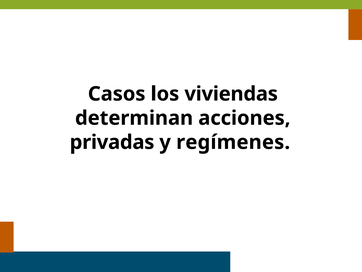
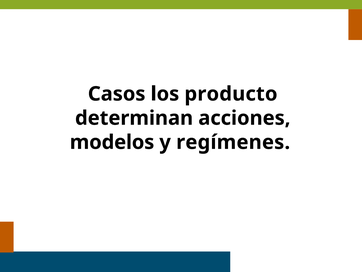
viviendas: viviendas -> producto
privadas: privadas -> modelos
